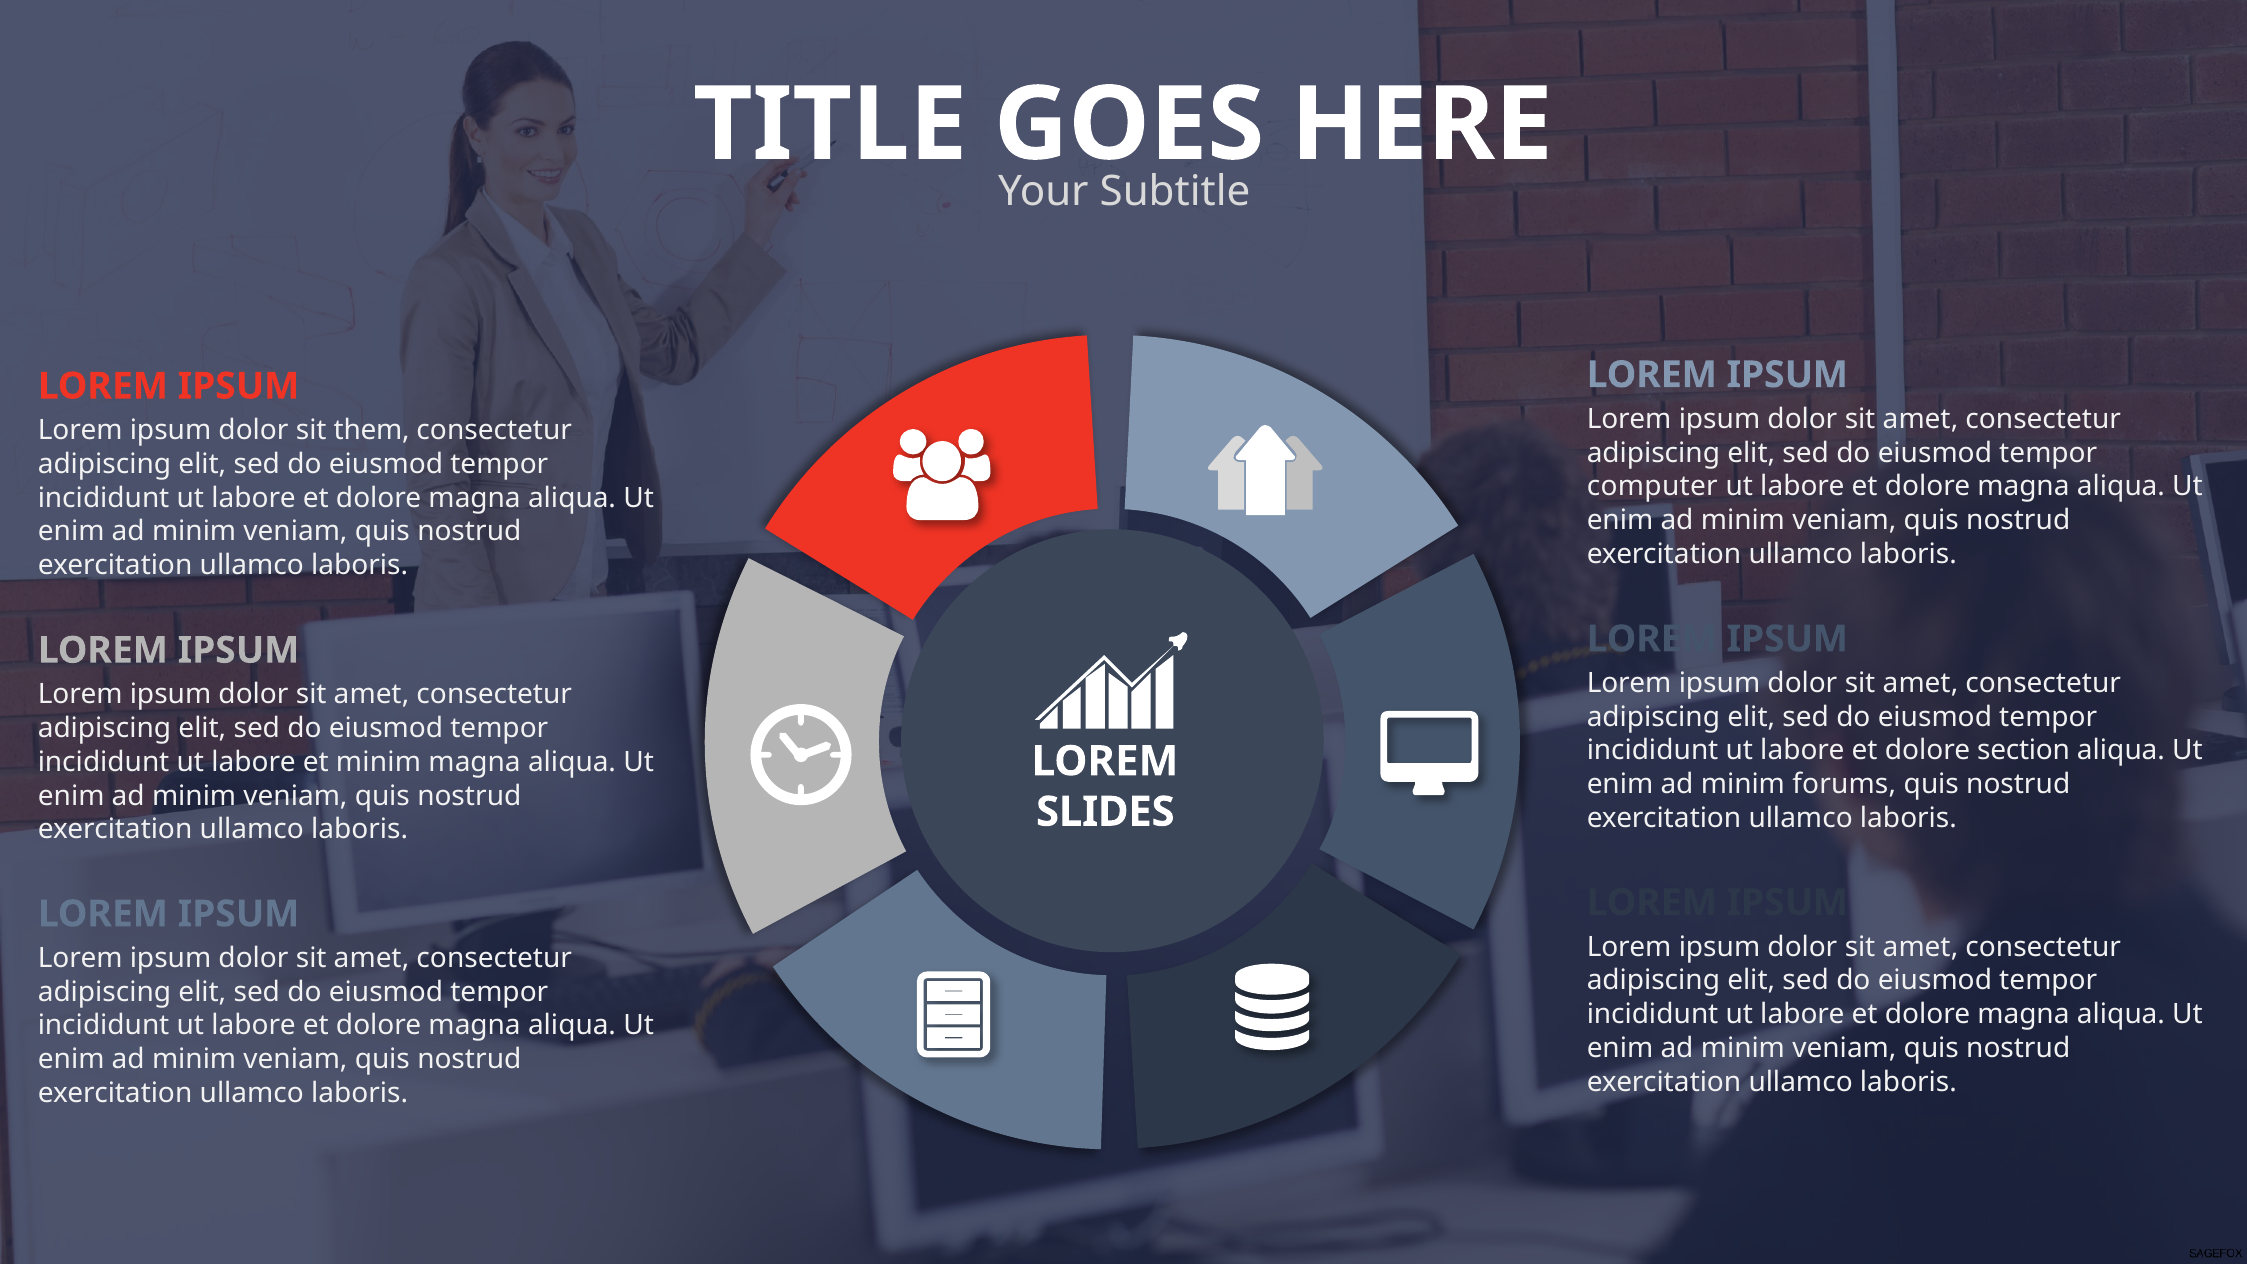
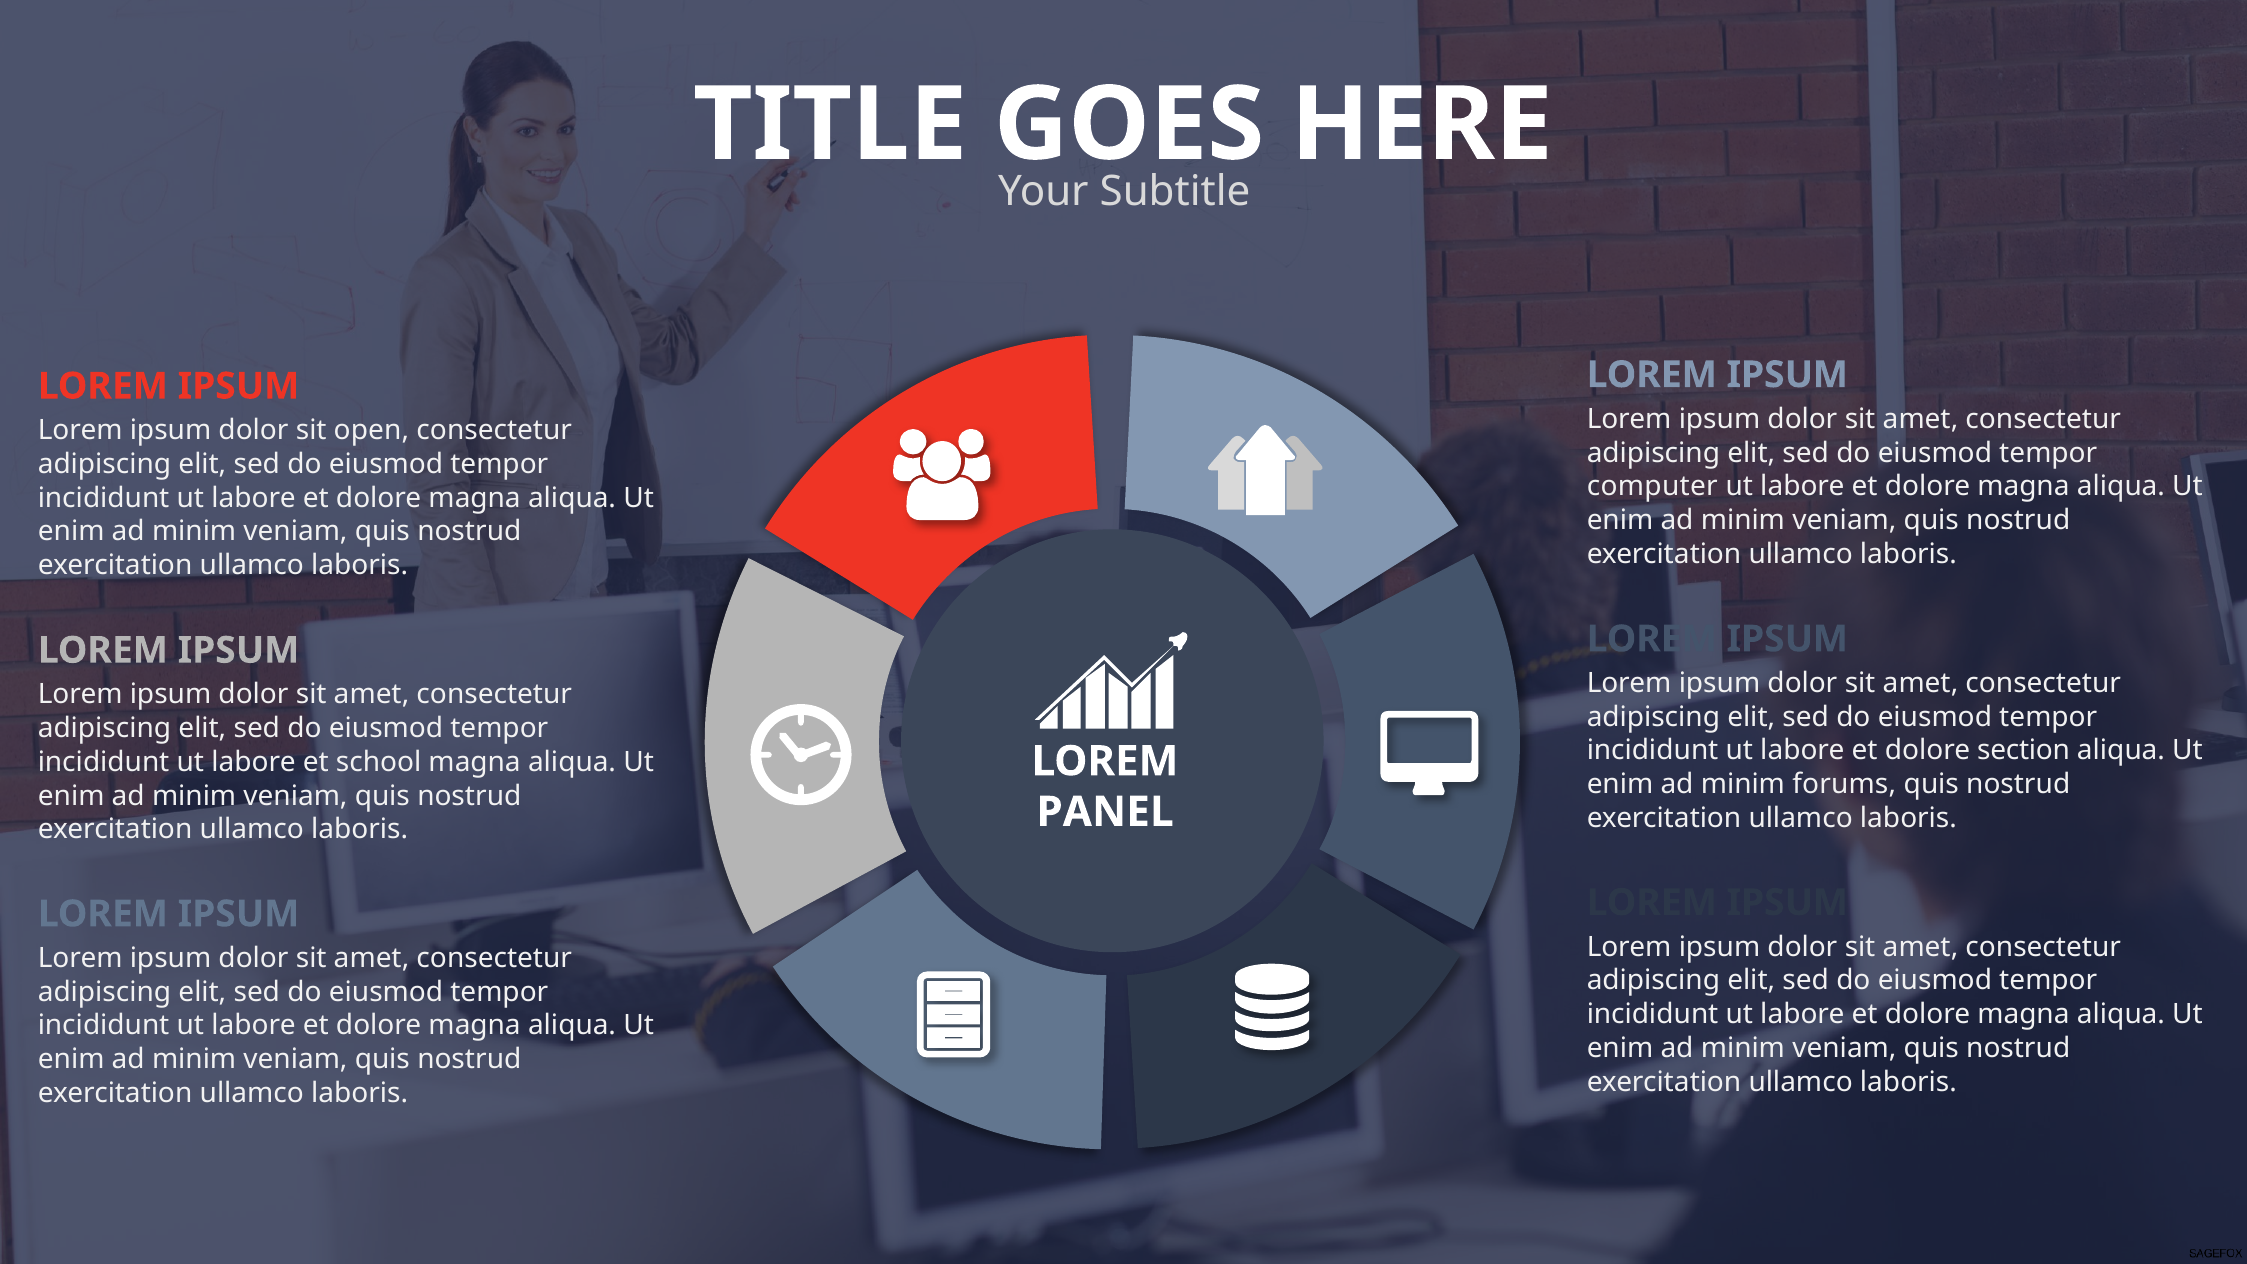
them: them -> open
et minim: minim -> school
SLIDES: SLIDES -> PANEL
